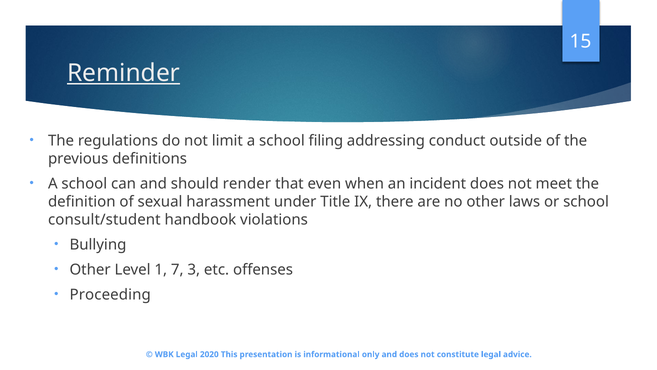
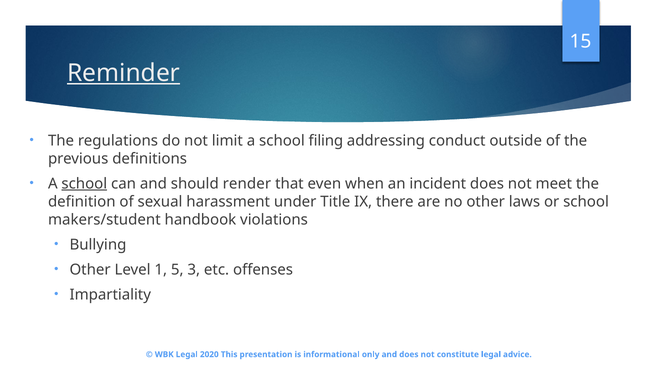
school at (84, 183) underline: none -> present
consult/student: consult/student -> makers/student
7: 7 -> 5
Proceeding: Proceeding -> Impartiality
